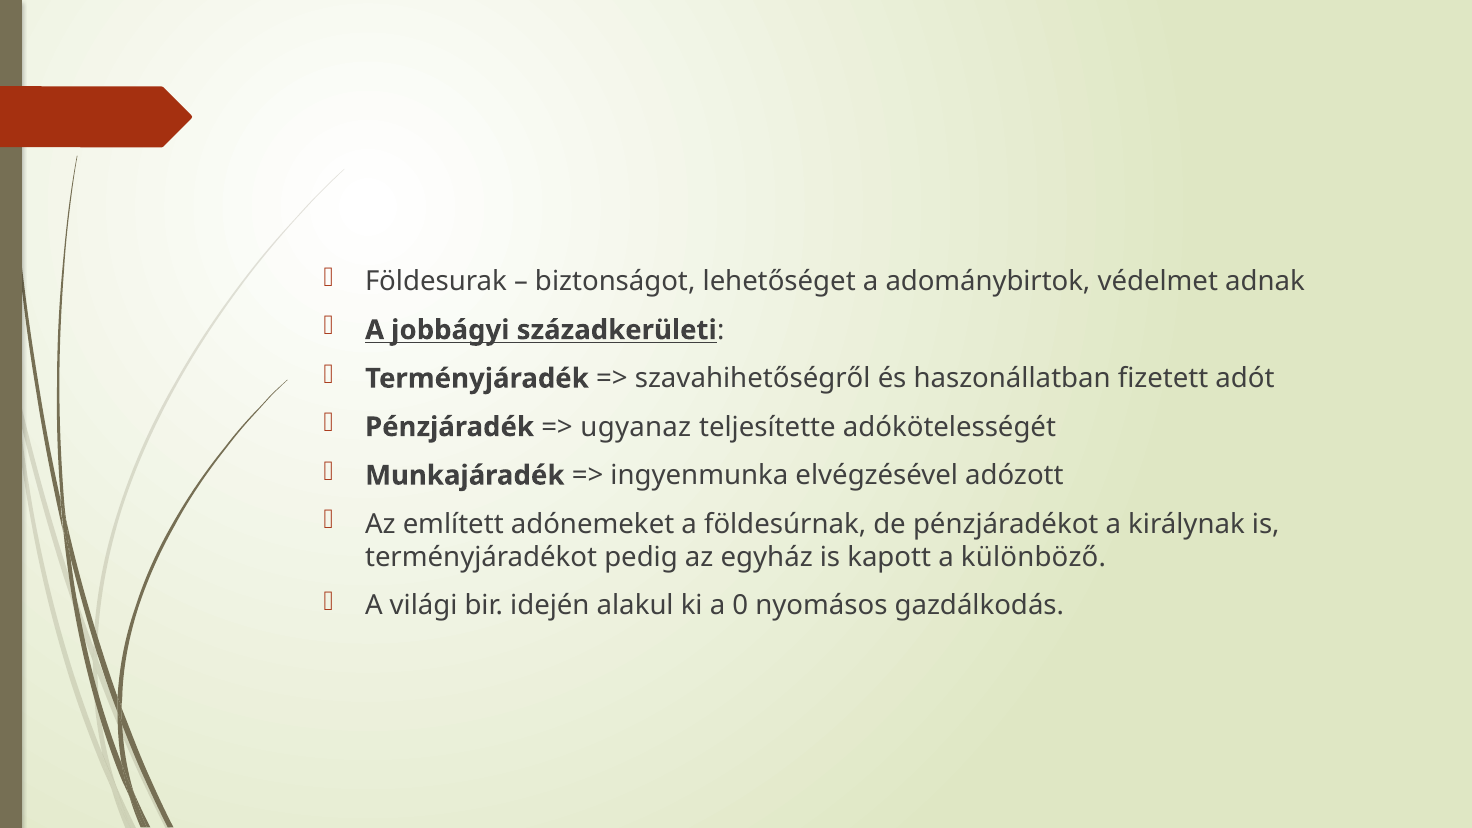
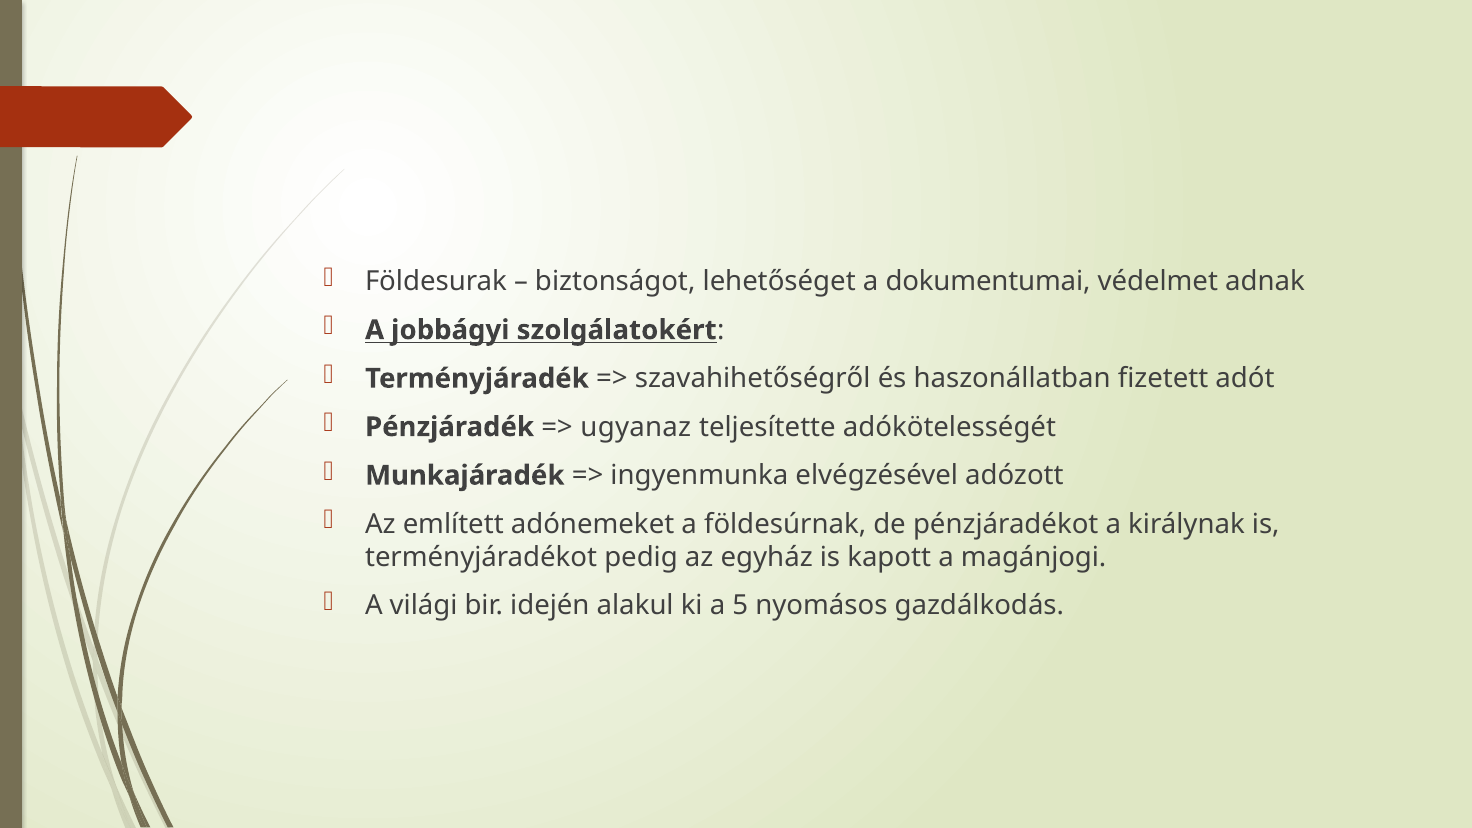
adománybirtok: adománybirtok -> dokumentumai
századkerületi: századkerületi -> szolgálatokért
különböző: különböző -> magánjogi
0: 0 -> 5
